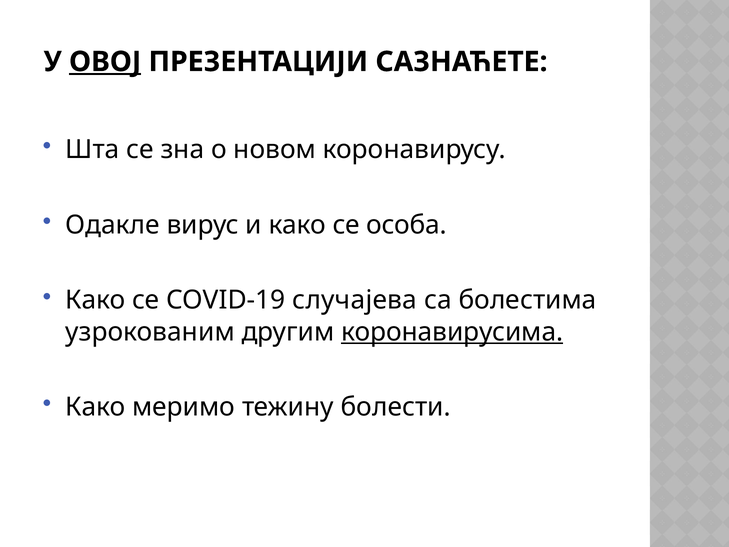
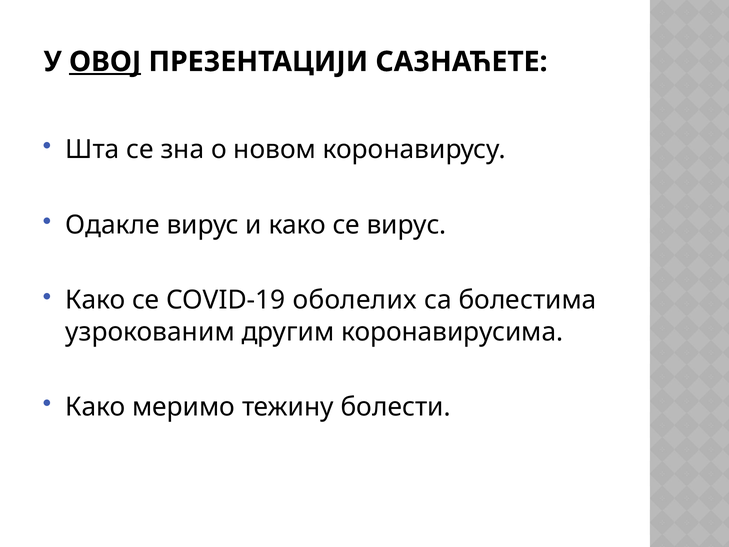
се особа: особа -> вирус
случајева: случајева -> оболелих
коронавирусима underline: present -> none
